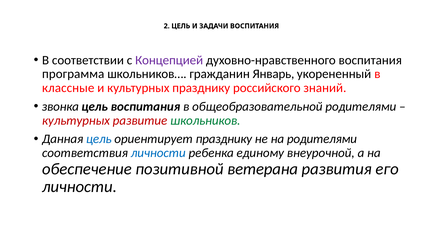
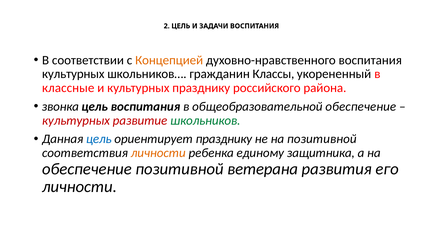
Концепцией colour: purple -> orange
программа at (73, 74): программа -> культурных
Январь: Январь -> Классы
знаний: знаний -> района
общеобразовательной родителями: родителями -> обеспечение
на родителями: родителями -> позитивной
личности at (158, 153) colour: blue -> orange
внеурочной: внеурочной -> защитника
